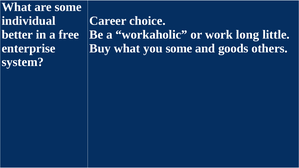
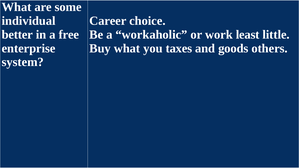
long: long -> least
you some: some -> taxes
